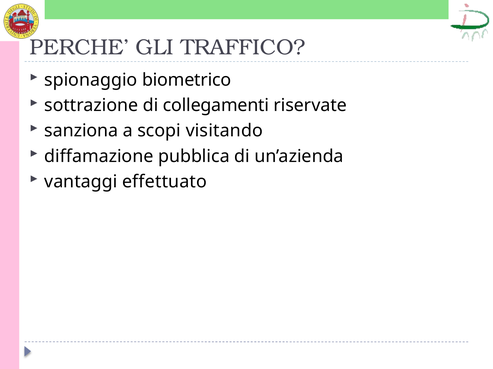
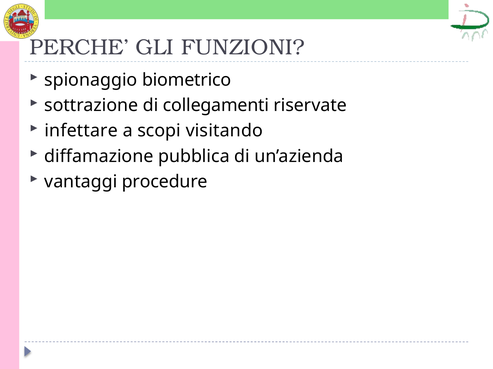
TRAFFICO: TRAFFICO -> FUNZIONI
sanziona: sanziona -> infettare
effettuato: effettuato -> procedure
